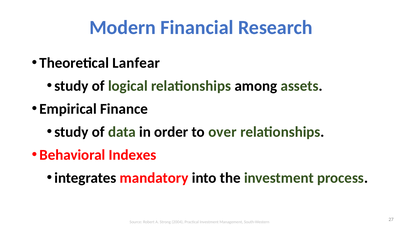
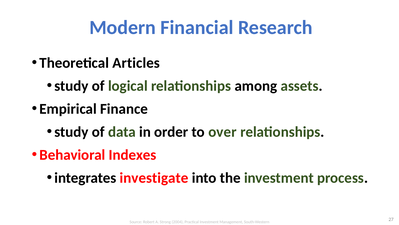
Lanfear: Lanfear -> Articles
mandatory: mandatory -> investigate
